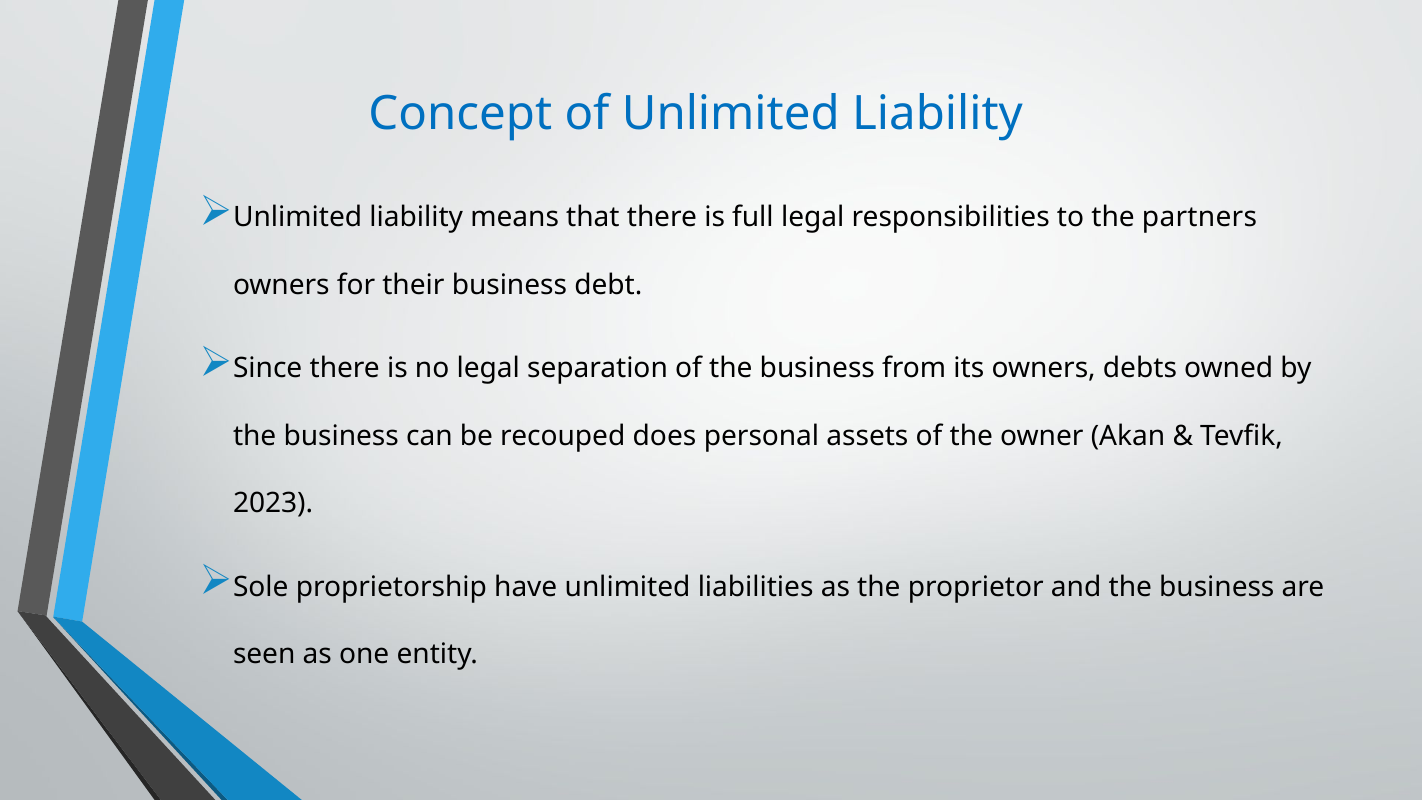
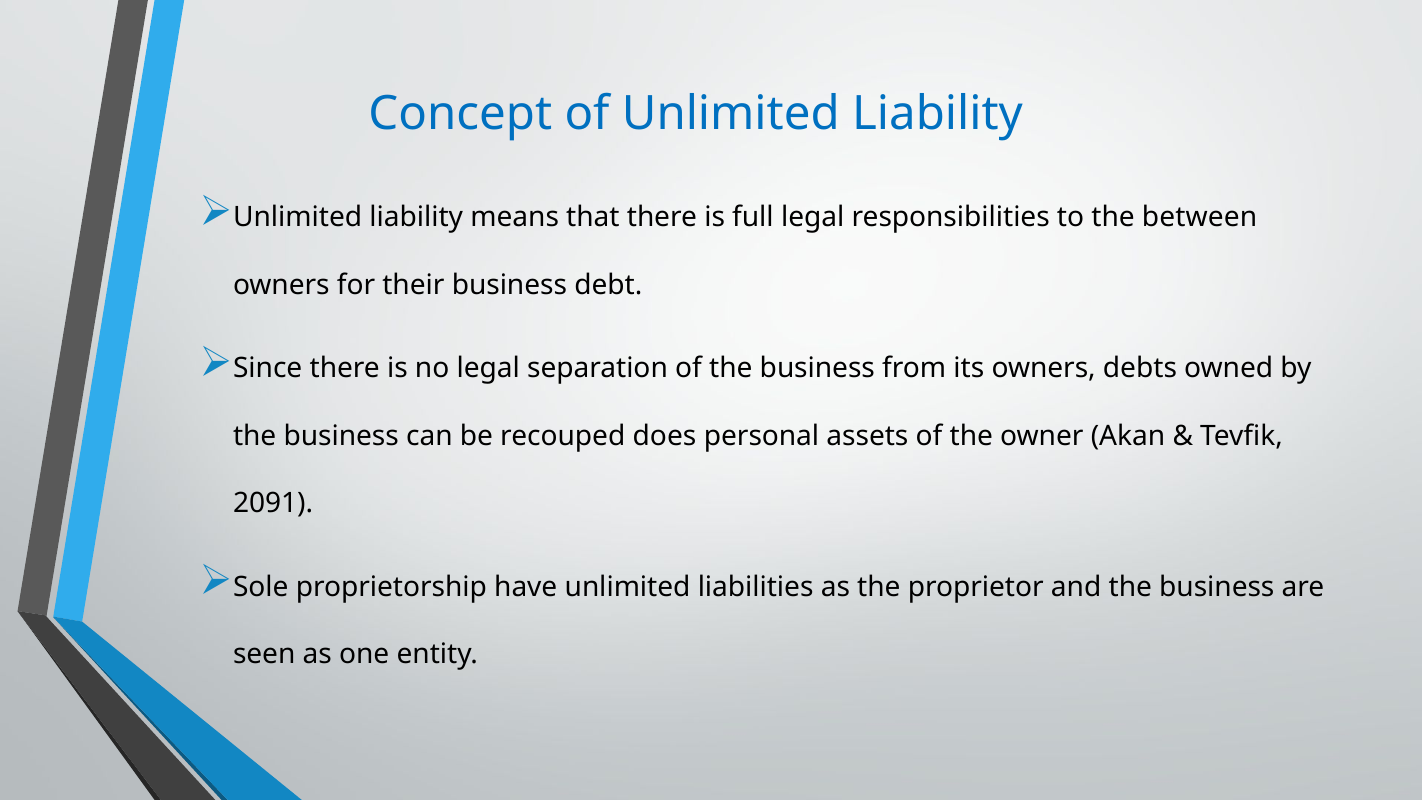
partners: partners -> between
2023: 2023 -> 2091
